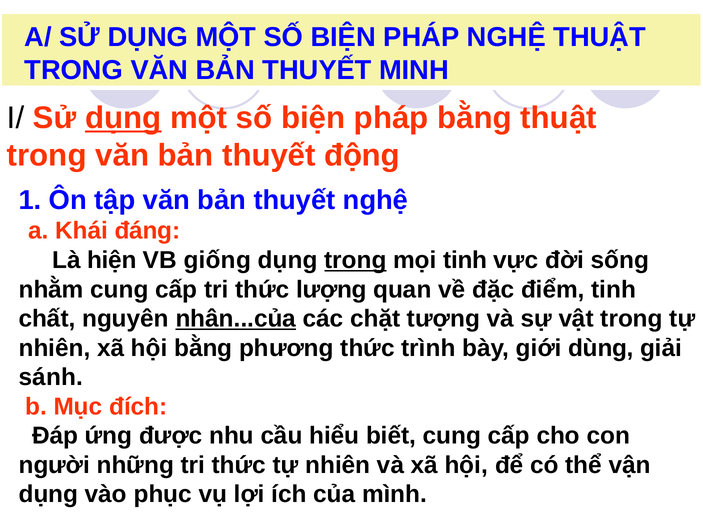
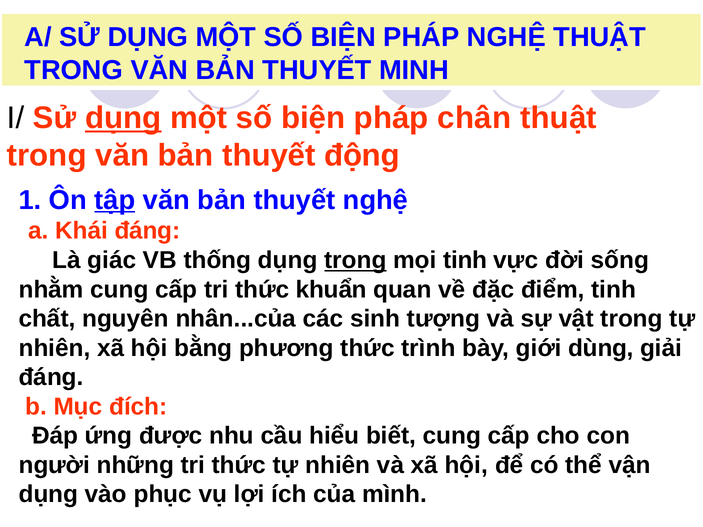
pháp bằng: bằng -> chân
tập underline: none -> present
hiện: hiện -> giác
giống: giống -> thống
lượng: lượng -> khuẩn
nhân...của underline: present -> none
chặt: chặt -> sinh
sánh at (51, 377): sánh -> đáng
